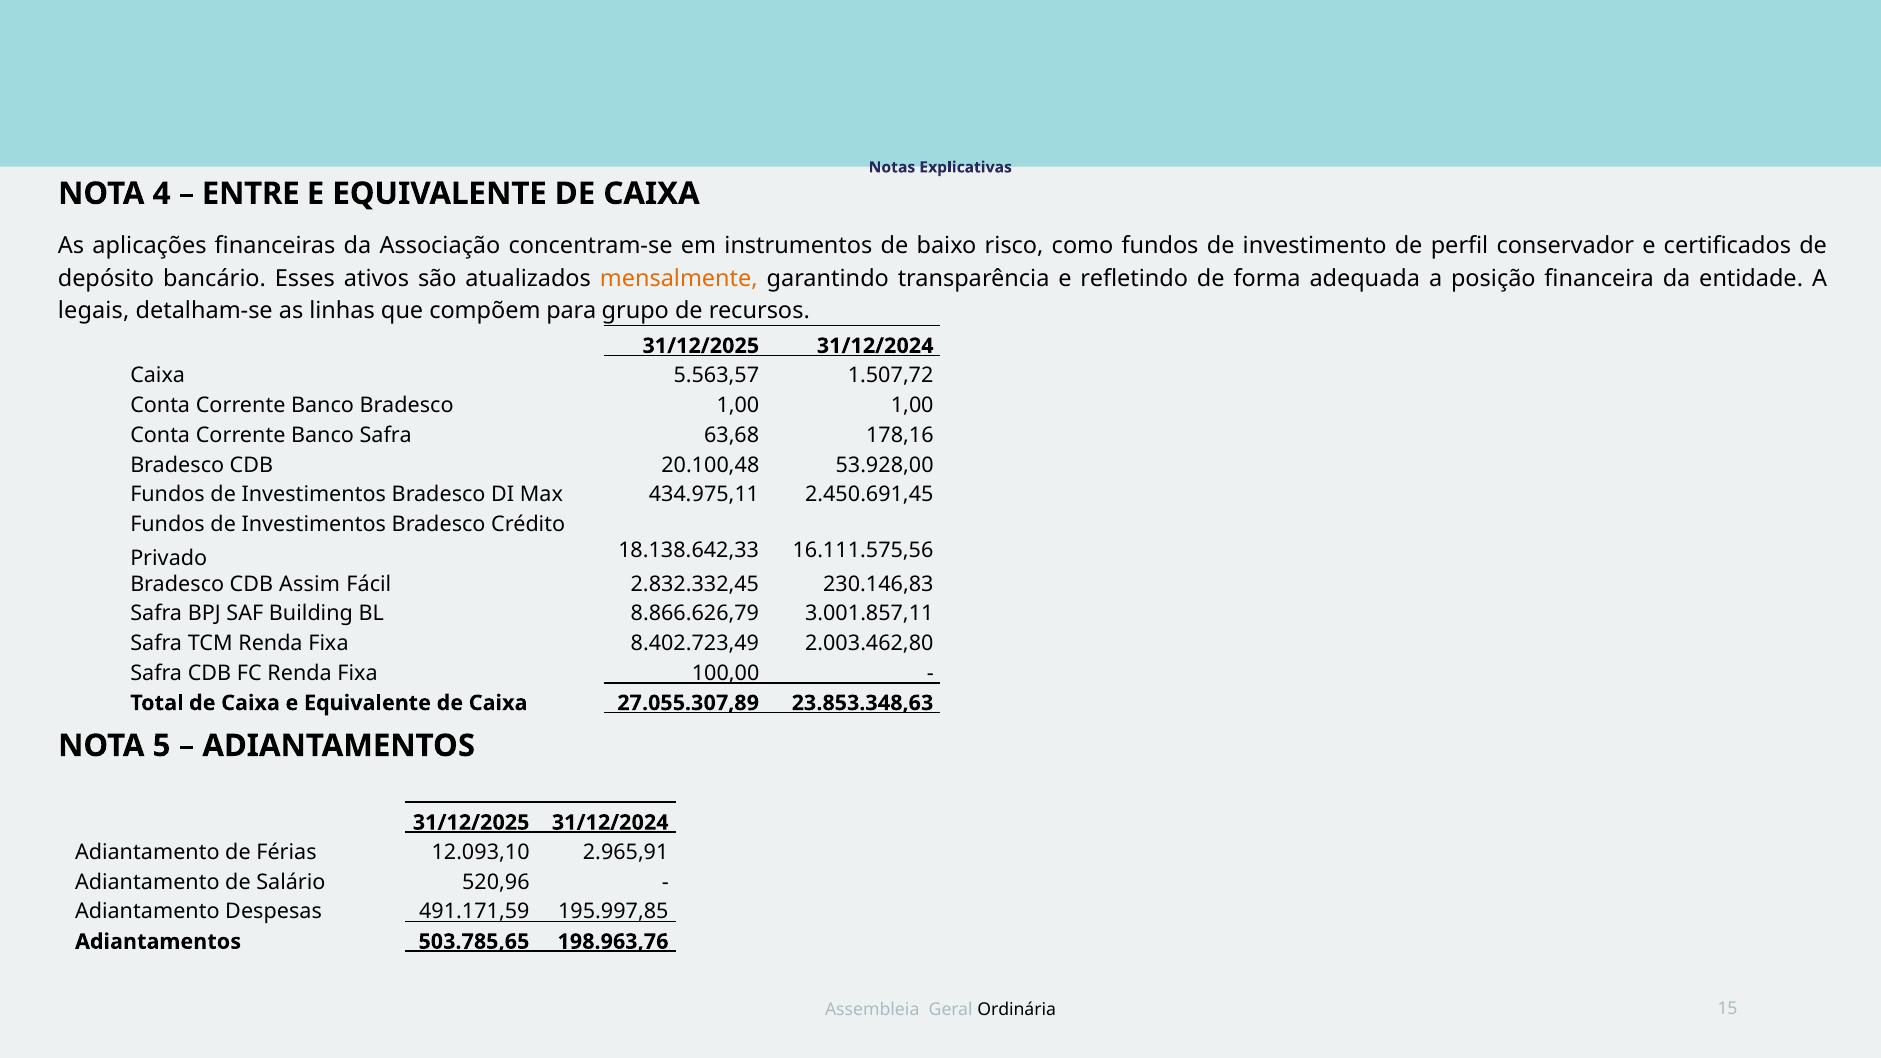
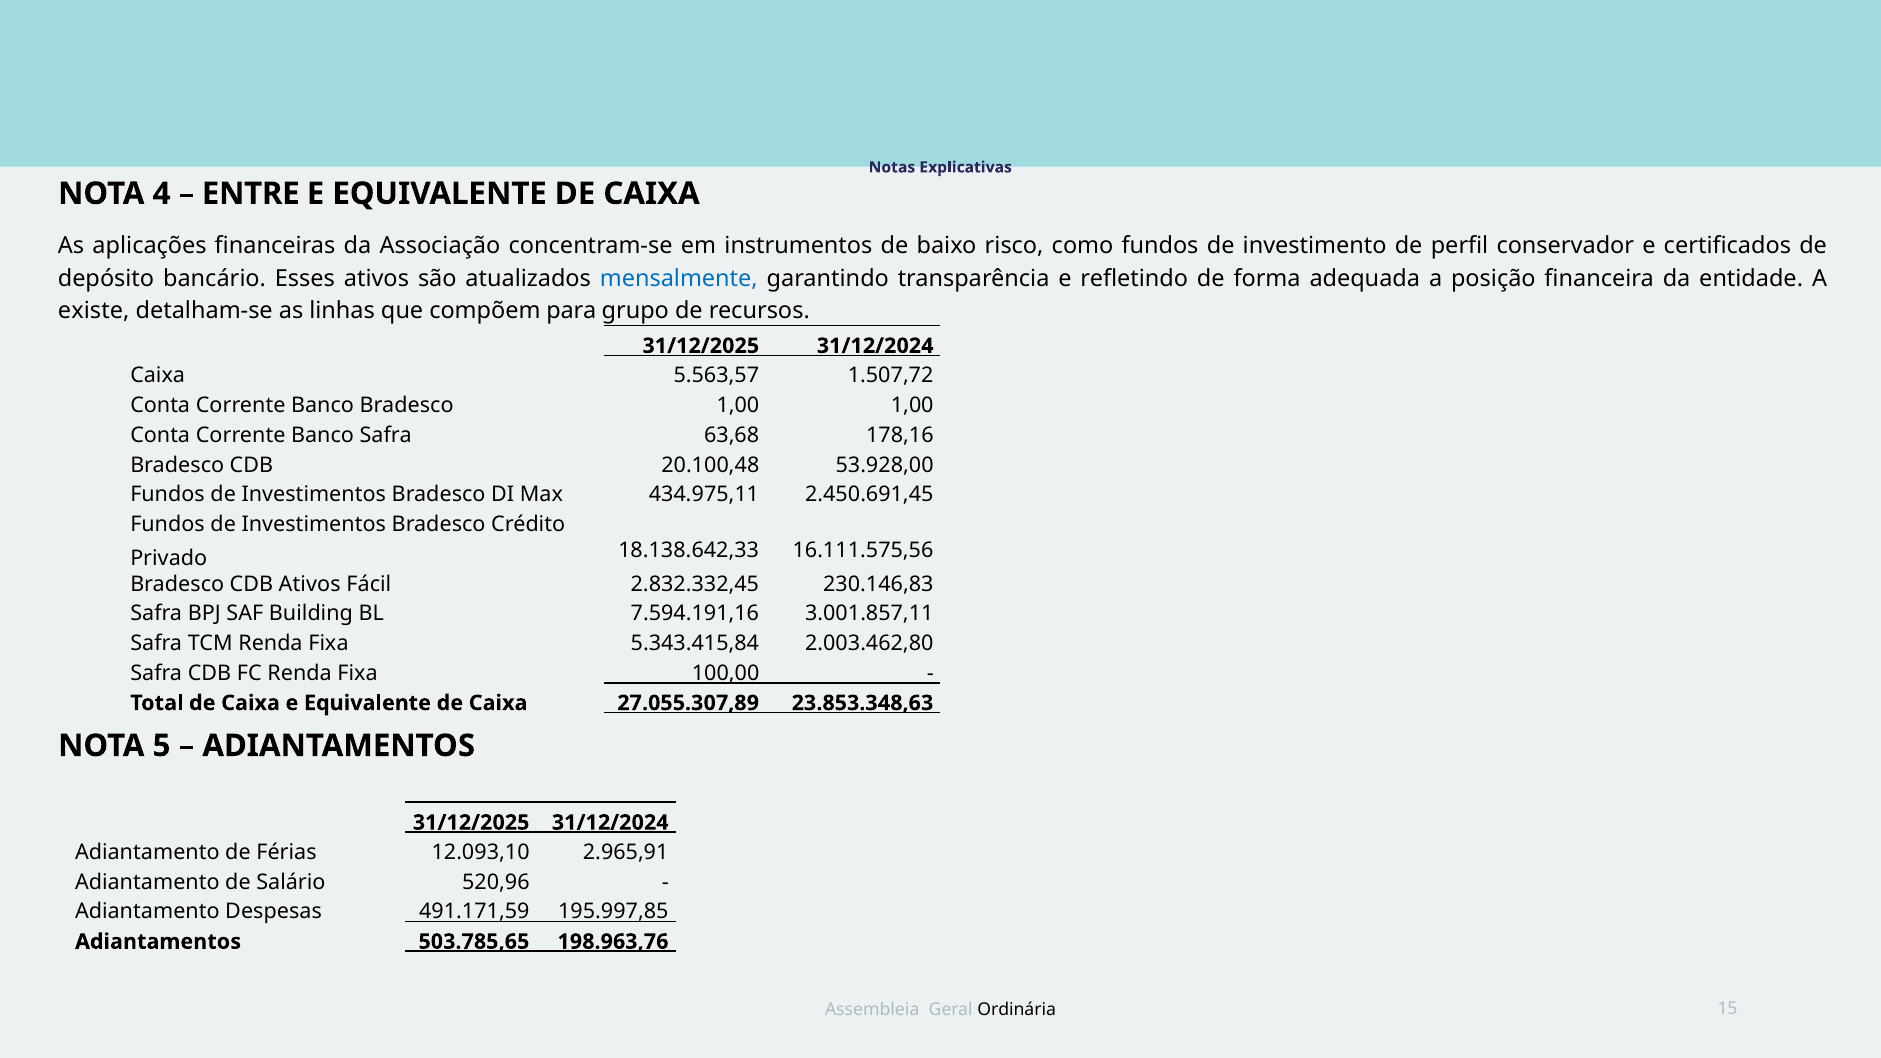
mensalmente colour: orange -> blue
legais: legais -> existe
CDB Assim: Assim -> Ativos
8.866.626,79: 8.866.626,79 -> 7.594.191,16
8.402.723,49: 8.402.723,49 -> 5.343.415,84
